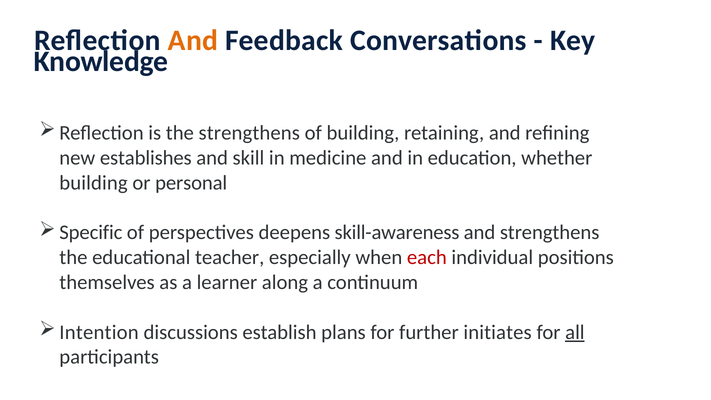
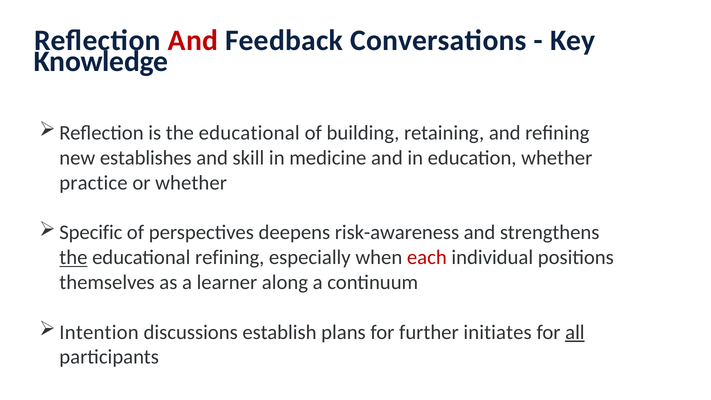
And at (193, 41) colour: orange -> red
is the strengthens: strengthens -> educational
building at (94, 183): building -> practice
or personal: personal -> whether
skill-awareness: skill-awareness -> risk-awareness
the at (73, 257) underline: none -> present
educational teacher: teacher -> refining
